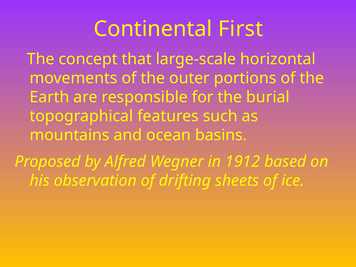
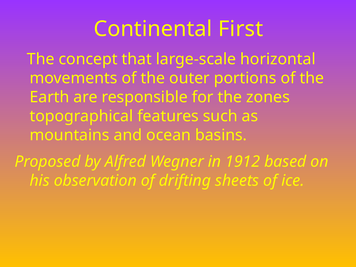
burial: burial -> zones
